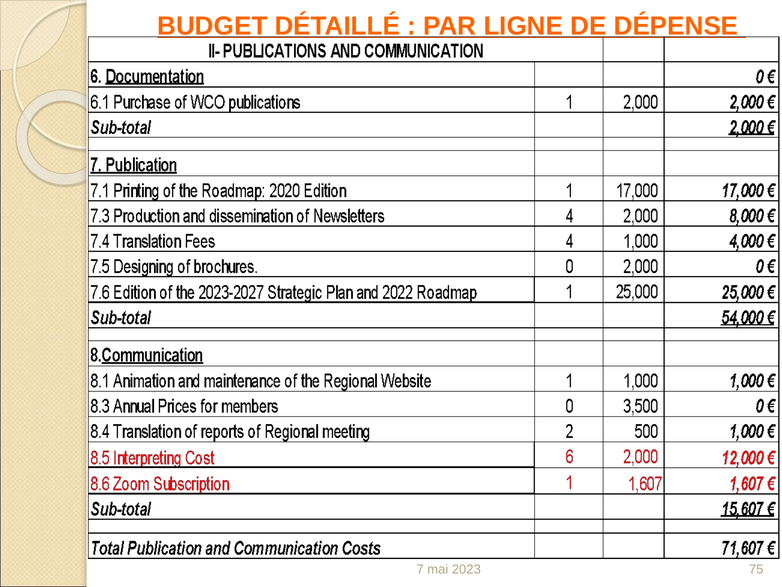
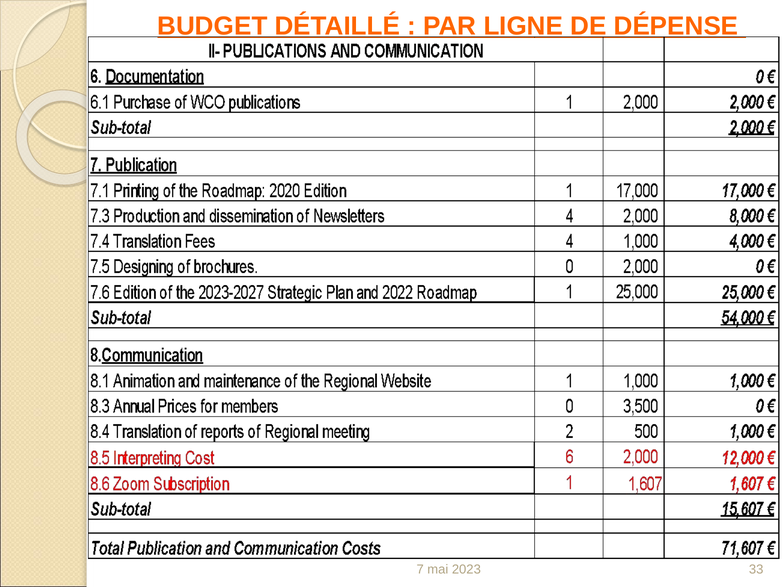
75: 75 -> 33
